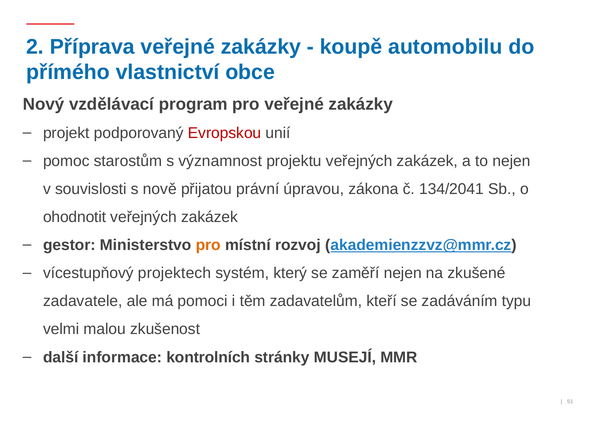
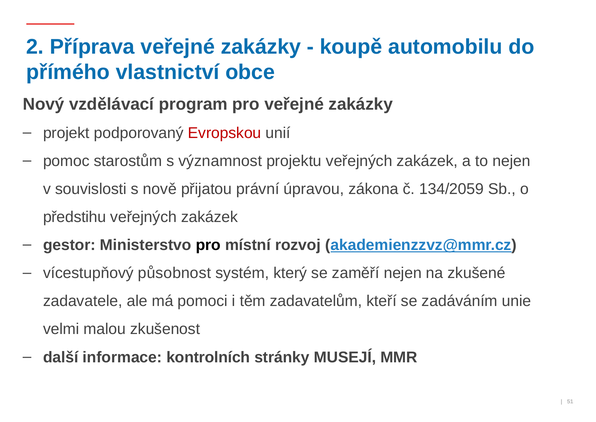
134/2041: 134/2041 -> 134/2059
ohodnotit: ohodnotit -> předstihu
pro at (208, 245) colour: orange -> black
projektech: projektech -> působnost
typu: typu -> unie
